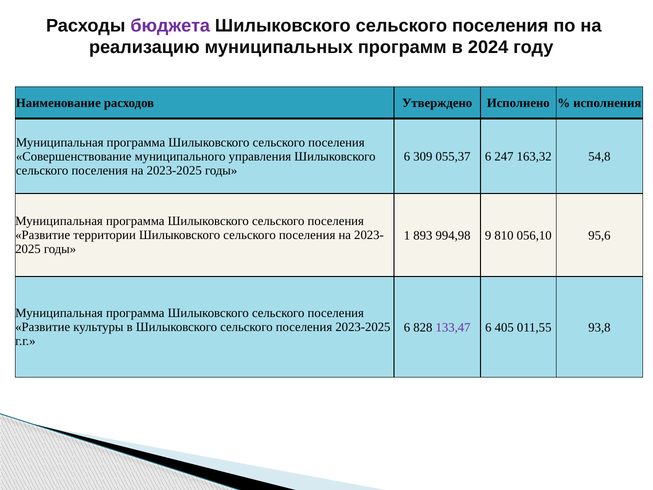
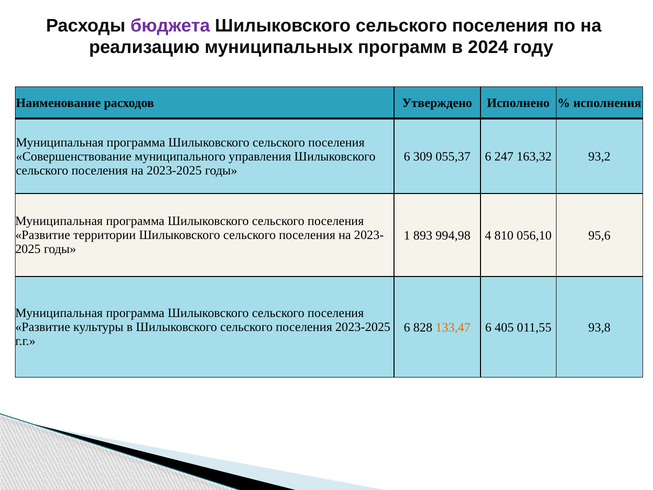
54,8: 54,8 -> 93,2
9: 9 -> 4
133,47 colour: purple -> orange
